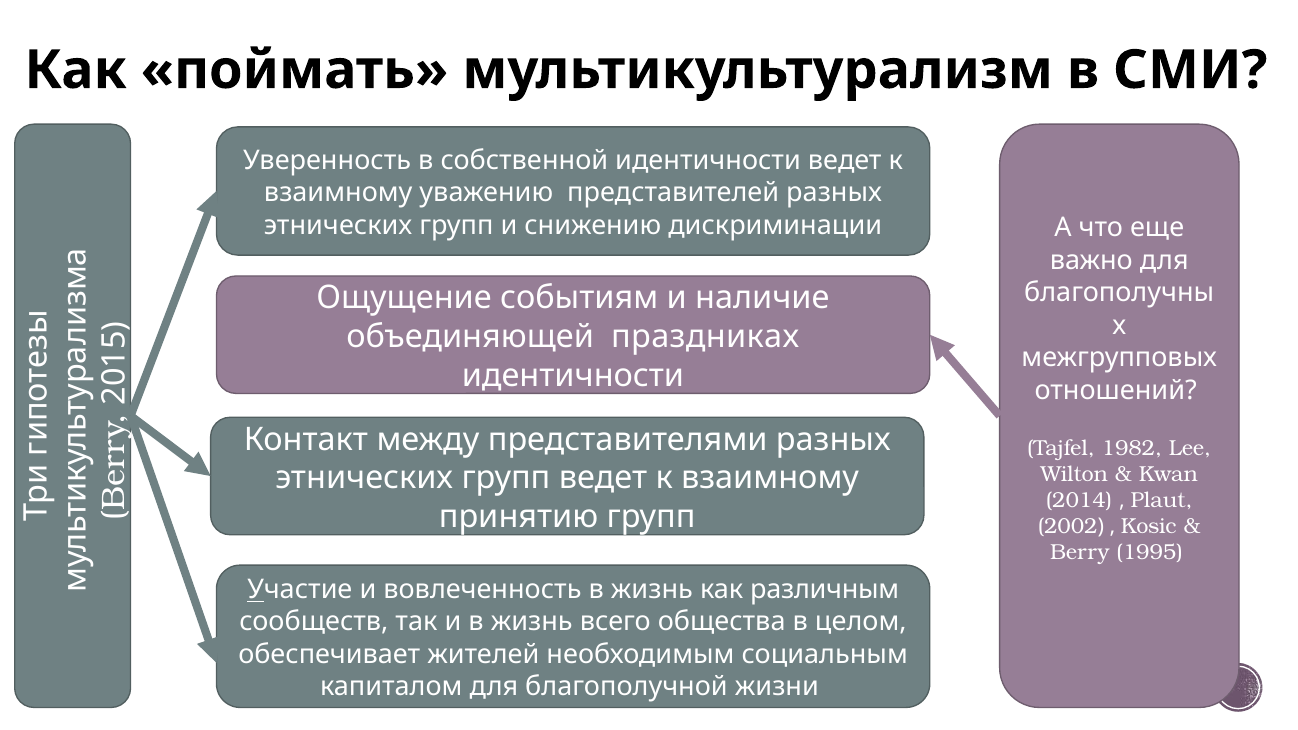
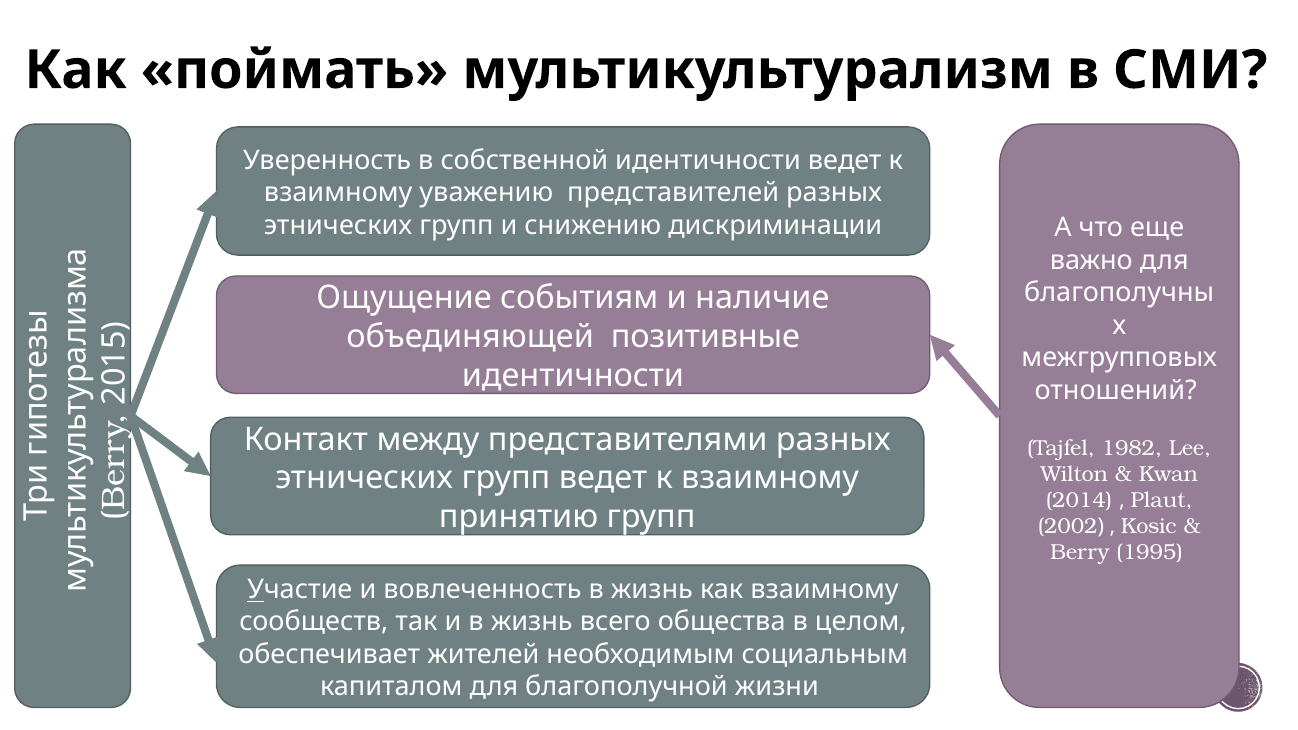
праздниках: праздниках -> позитивные
как различным: различным -> взаимному
